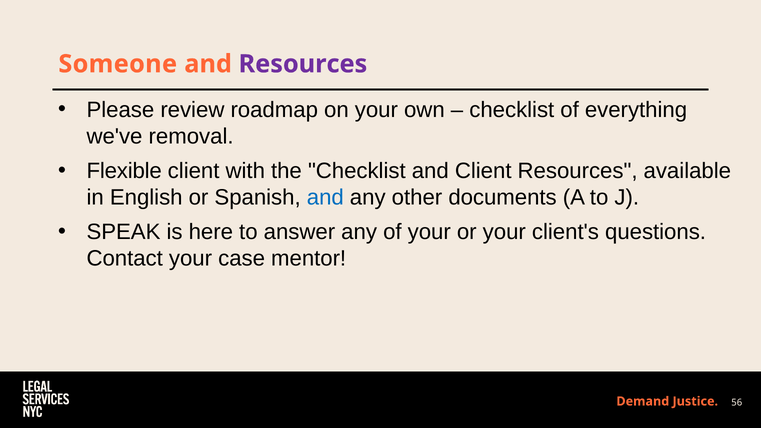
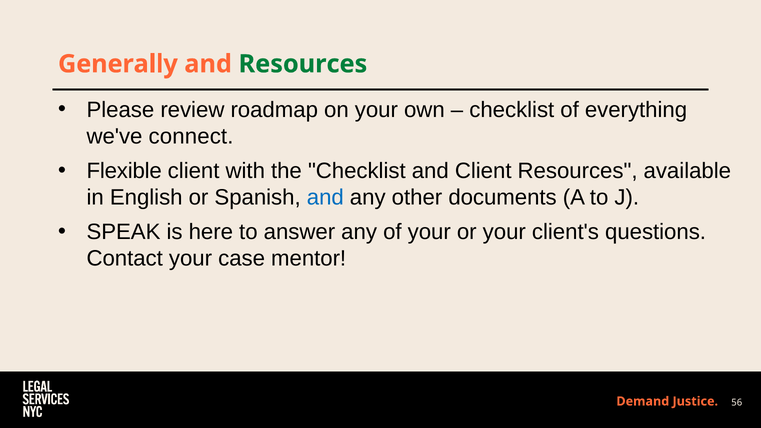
Someone: Someone -> Generally
Resources at (303, 64) colour: purple -> green
removal: removal -> connect
